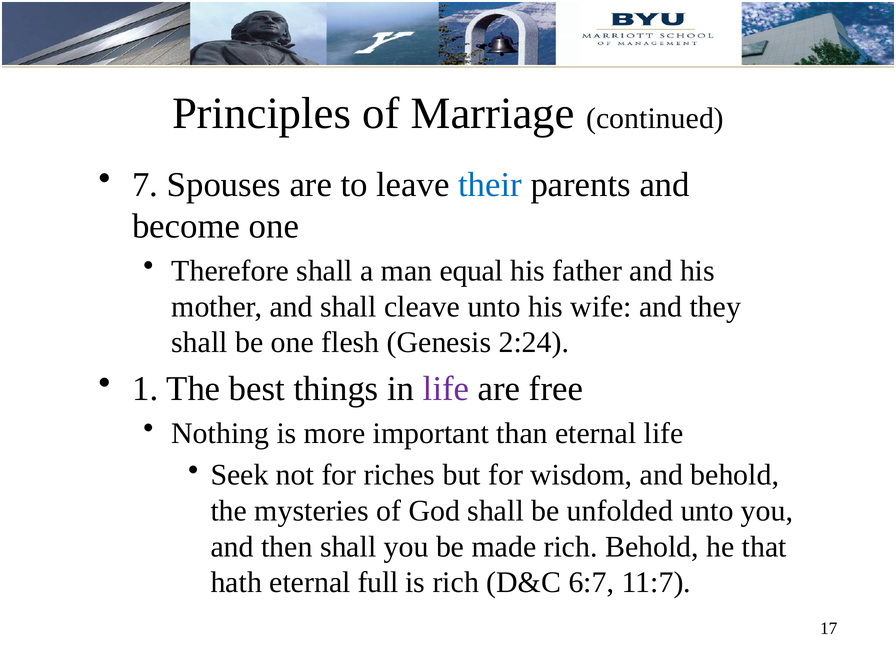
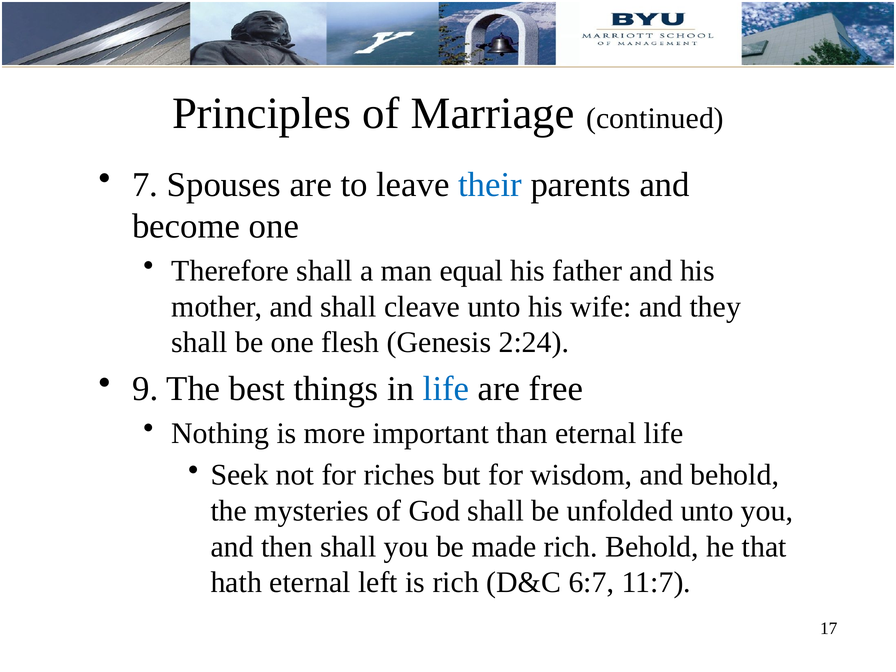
1: 1 -> 9
life at (446, 389) colour: purple -> blue
full: full -> left
